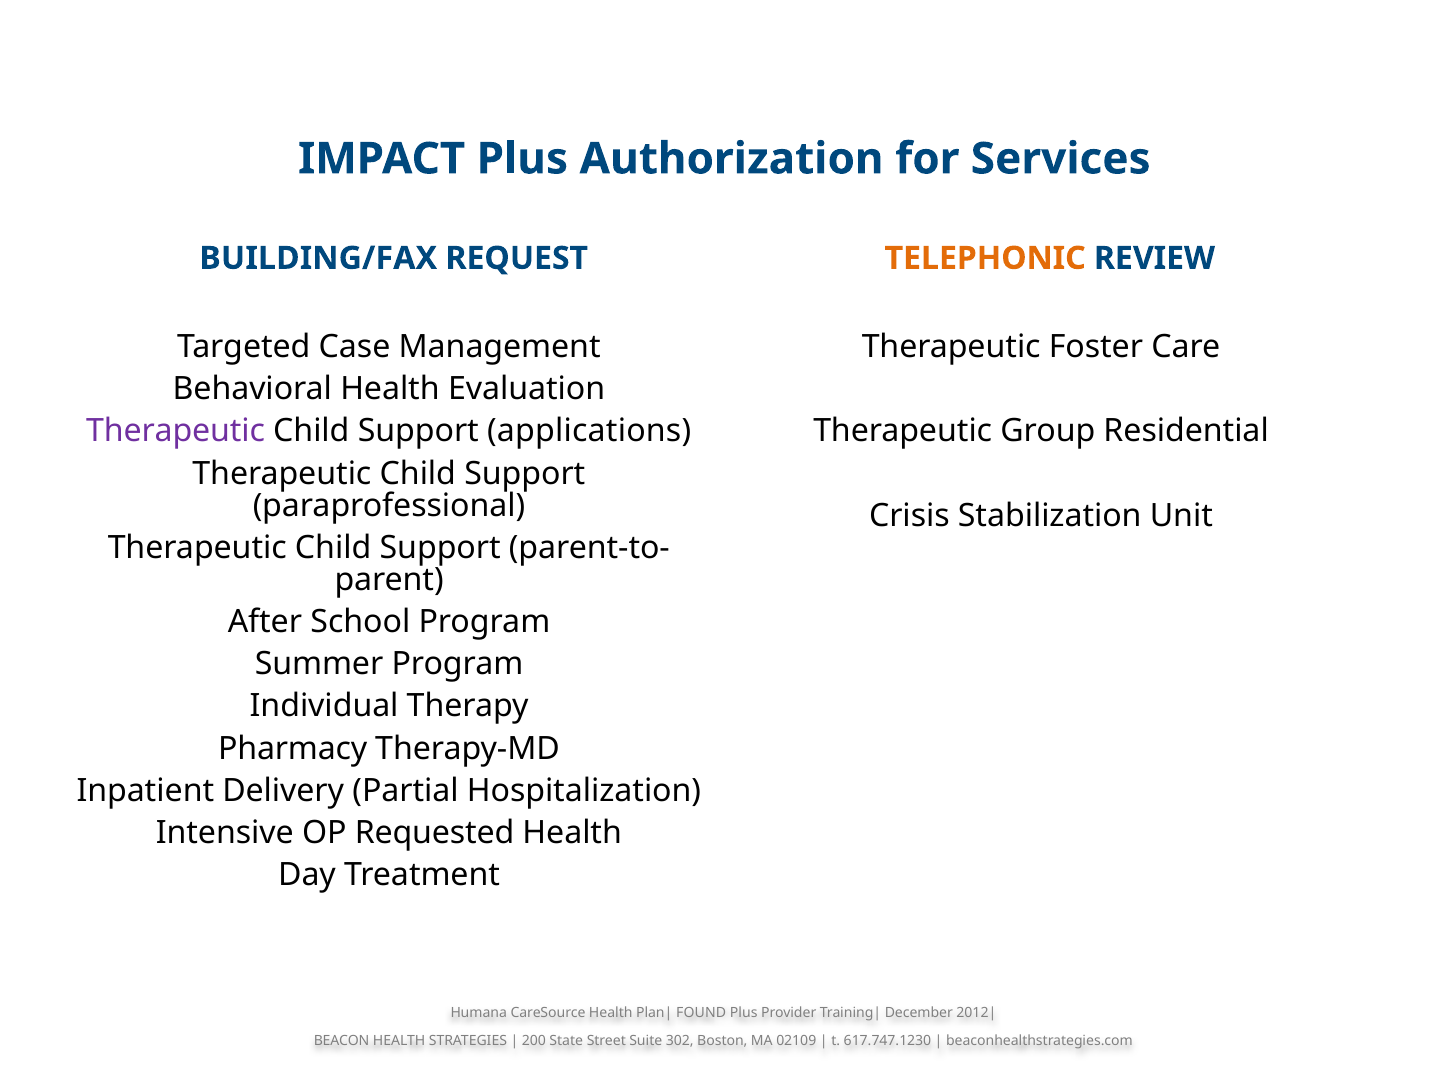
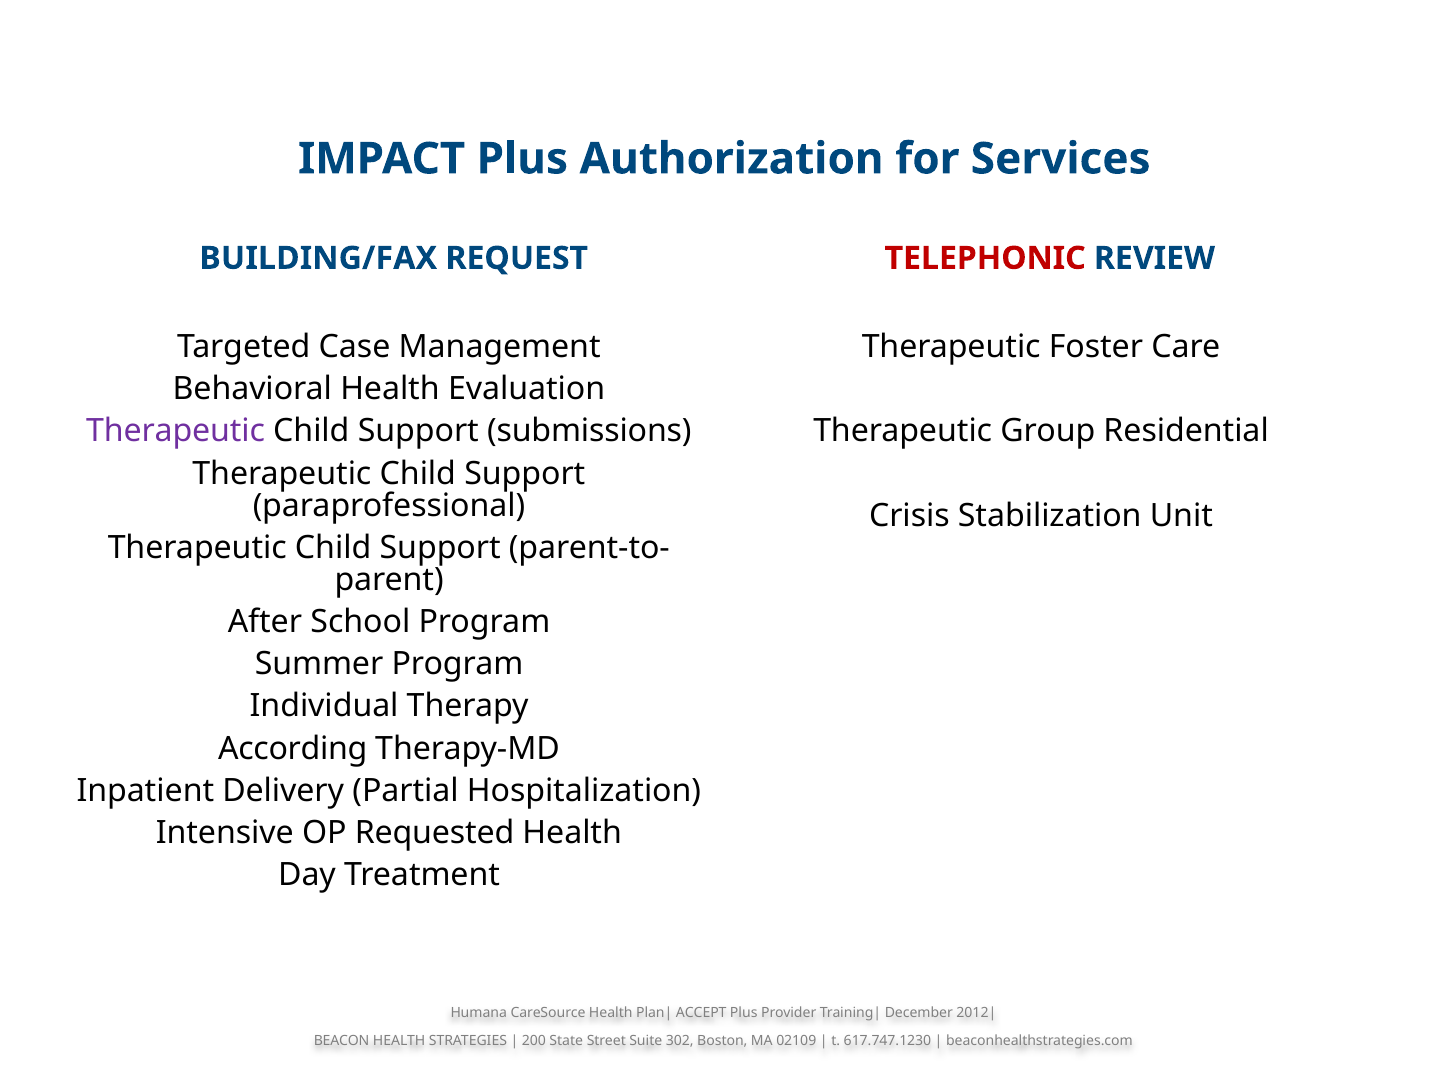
TELEPHONIC colour: orange -> red
applications: applications -> submissions
Pharmacy: Pharmacy -> According
FOUND: FOUND -> ACCEPT
